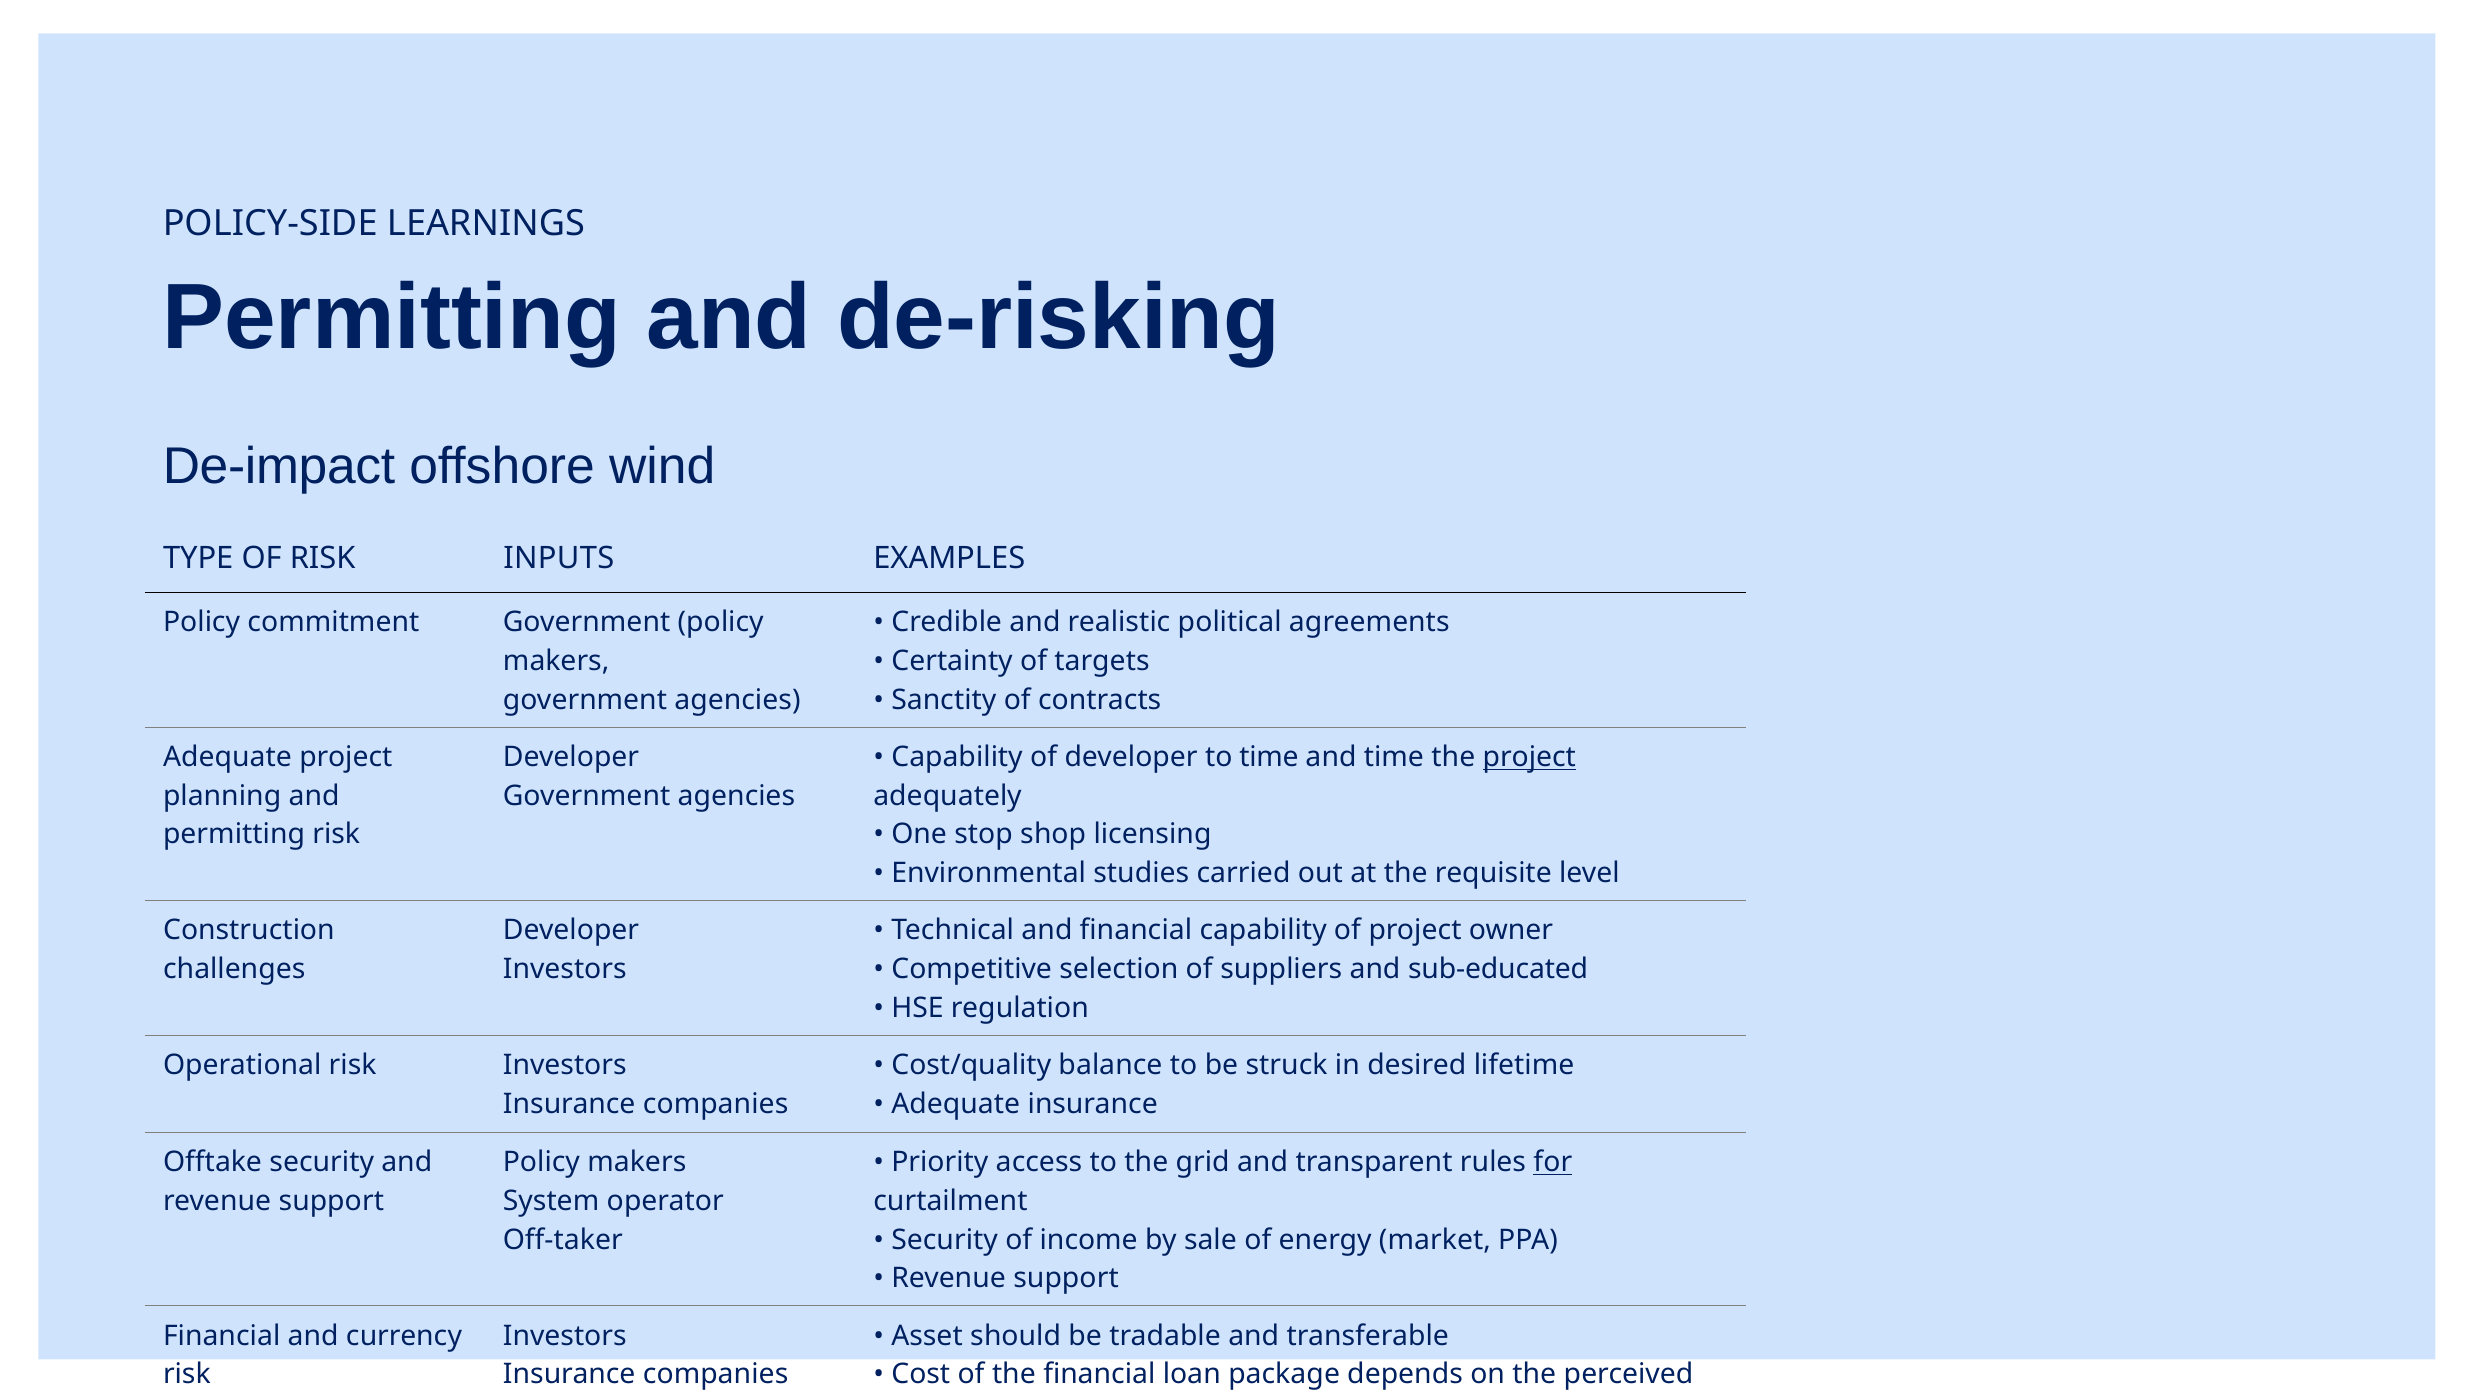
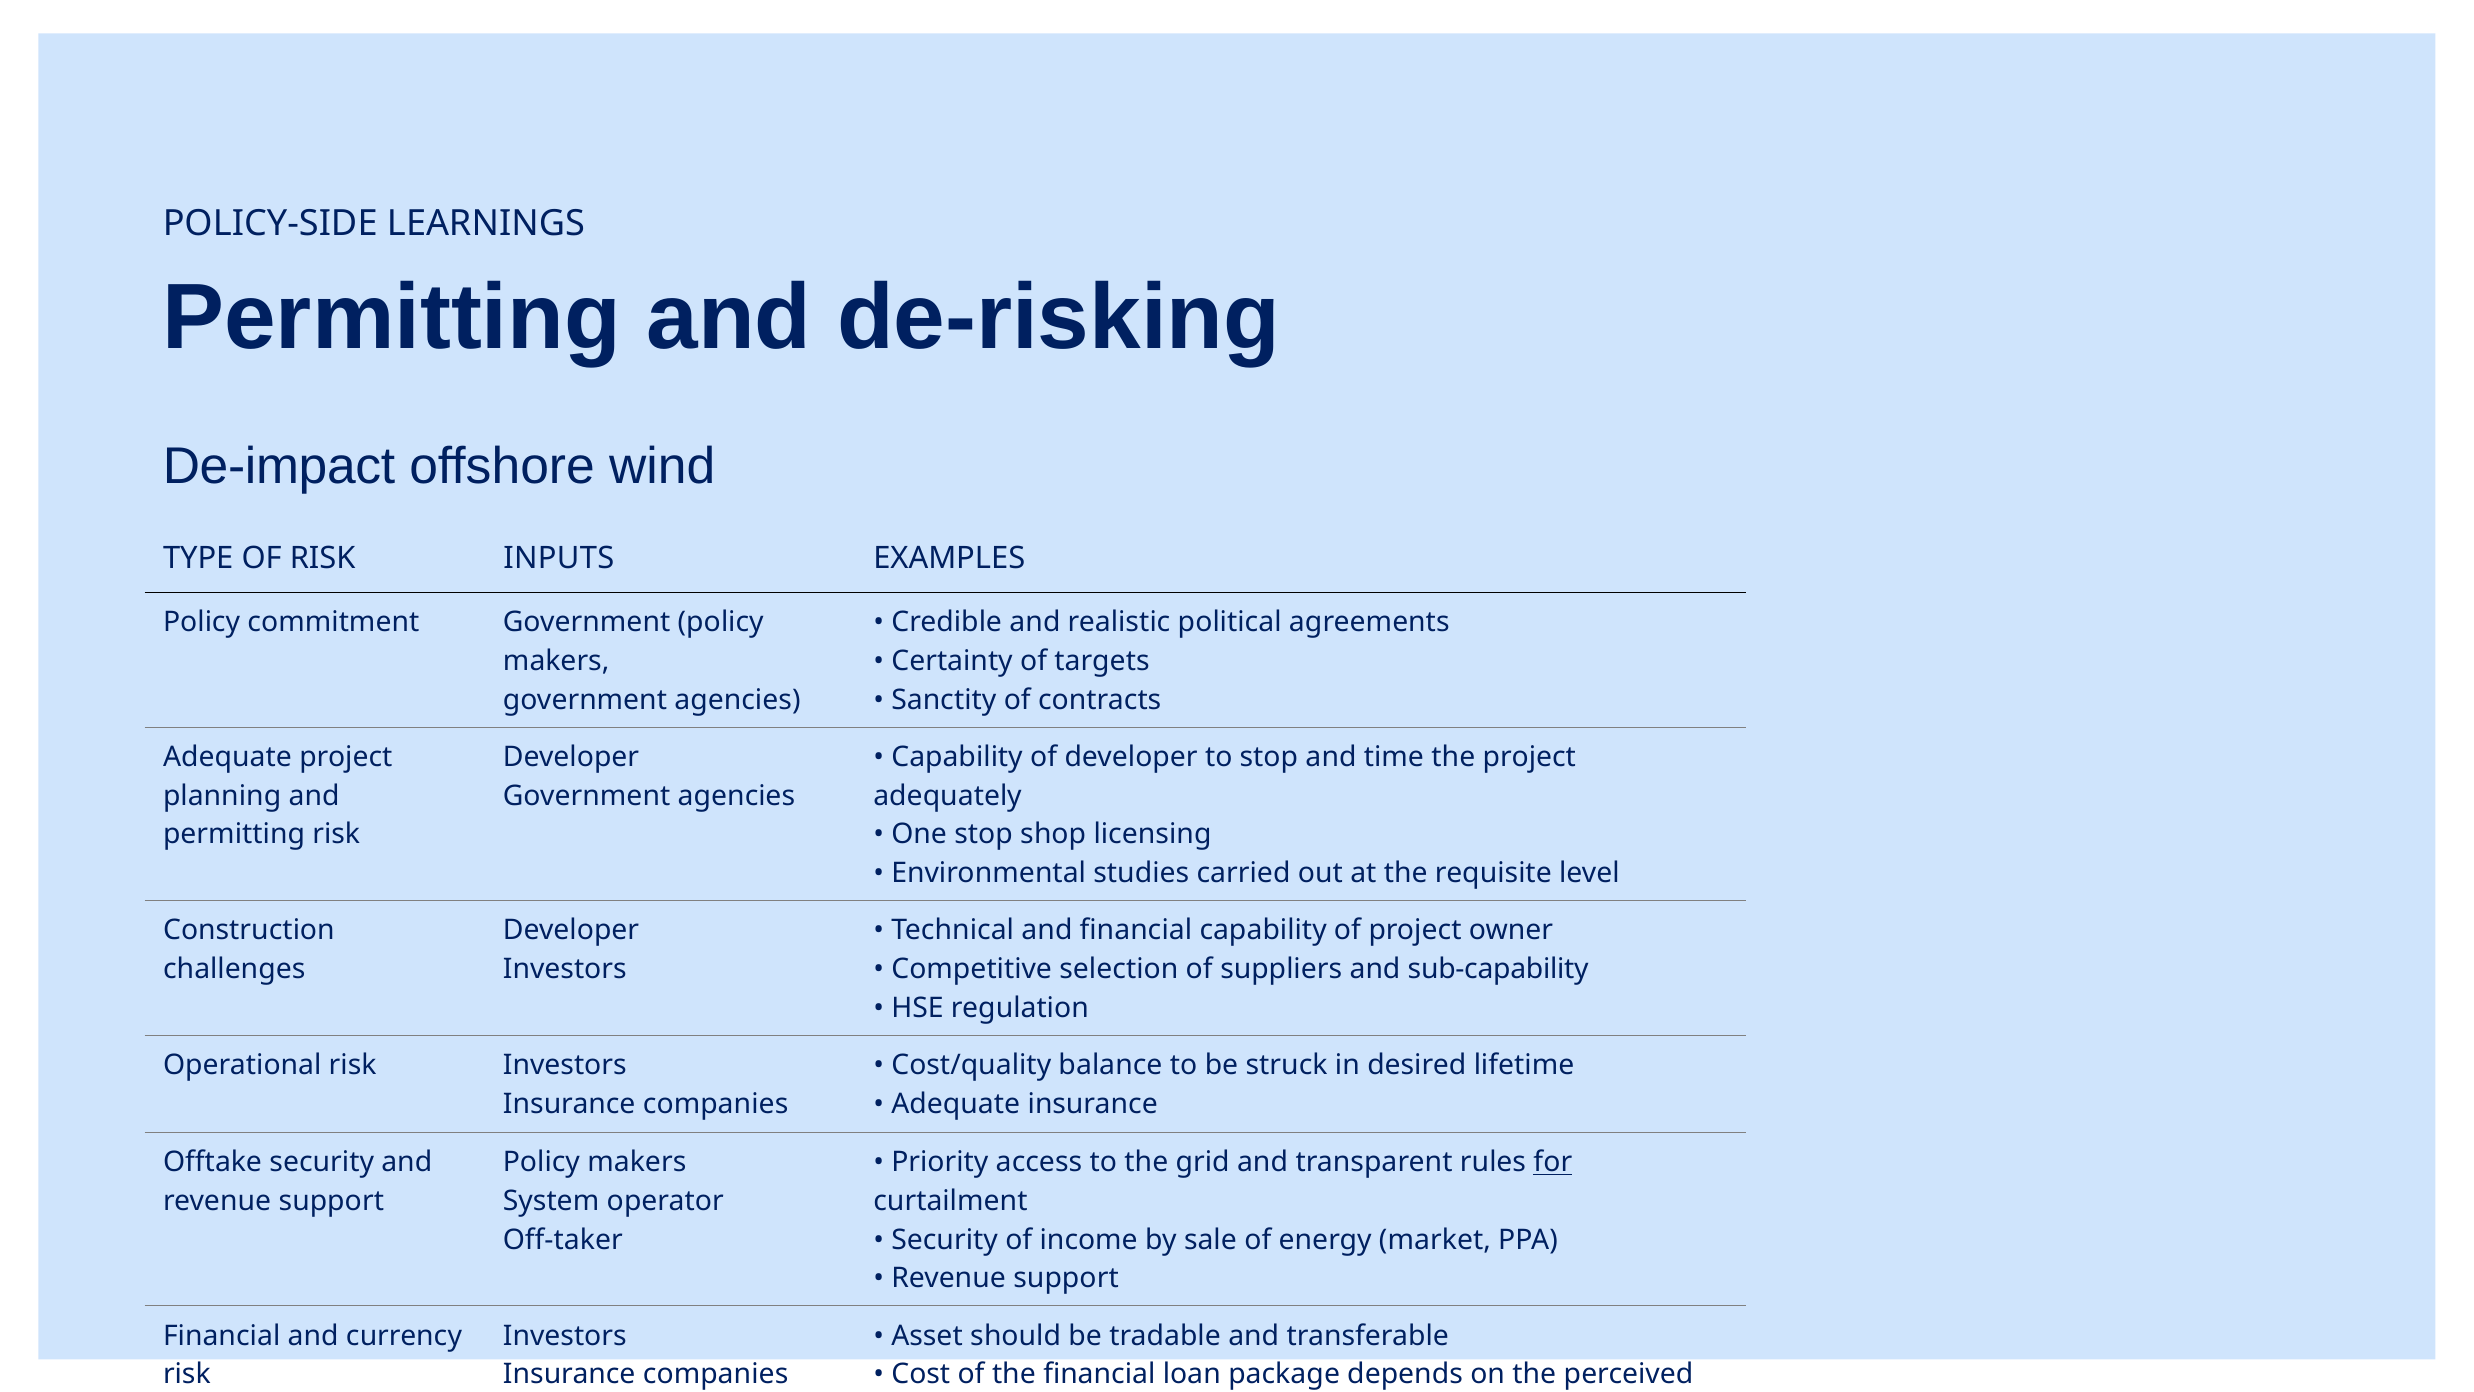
to time: time -> stop
project at (1529, 757) underline: present -> none
sub-educated: sub-educated -> sub-capability
